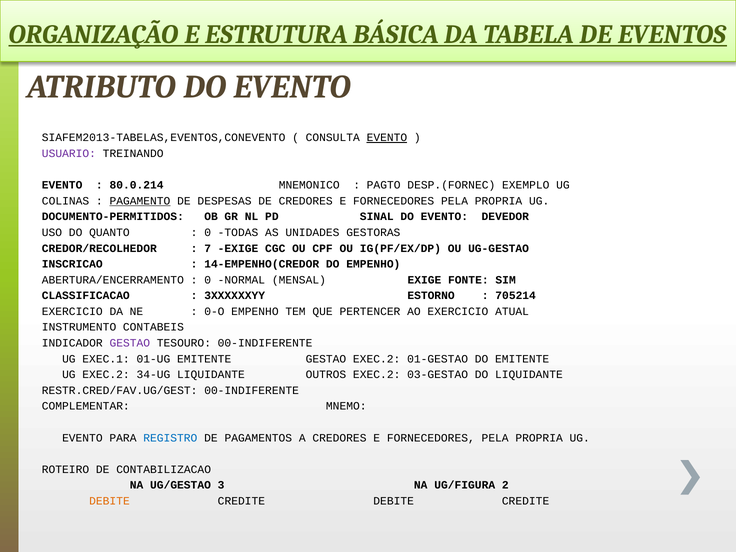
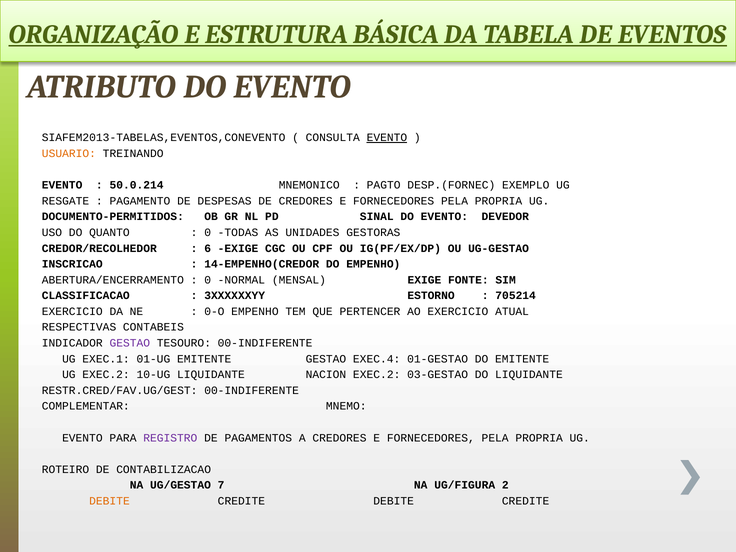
USUARIO colour: purple -> orange
80.0.214: 80.0.214 -> 50.0.214
COLINAS: COLINAS -> RESGATE
PAGAMENTO underline: present -> none
7: 7 -> 6
INSTRUMENTO: INSTRUMENTO -> RESPECTIVAS
GESTAO EXEC.2: EXEC.2 -> EXEC.4
34-UG: 34-UG -> 10-UG
OUTROS: OUTROS -> NACION
REGISTRO colour: blue -> purple
3: 3 -> 7
